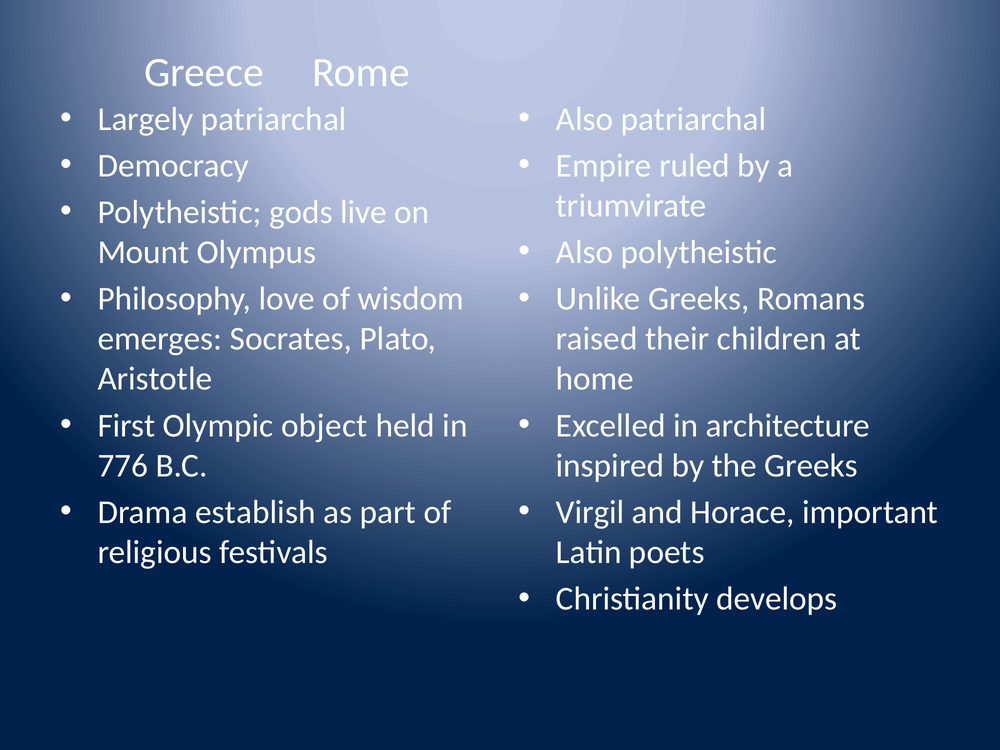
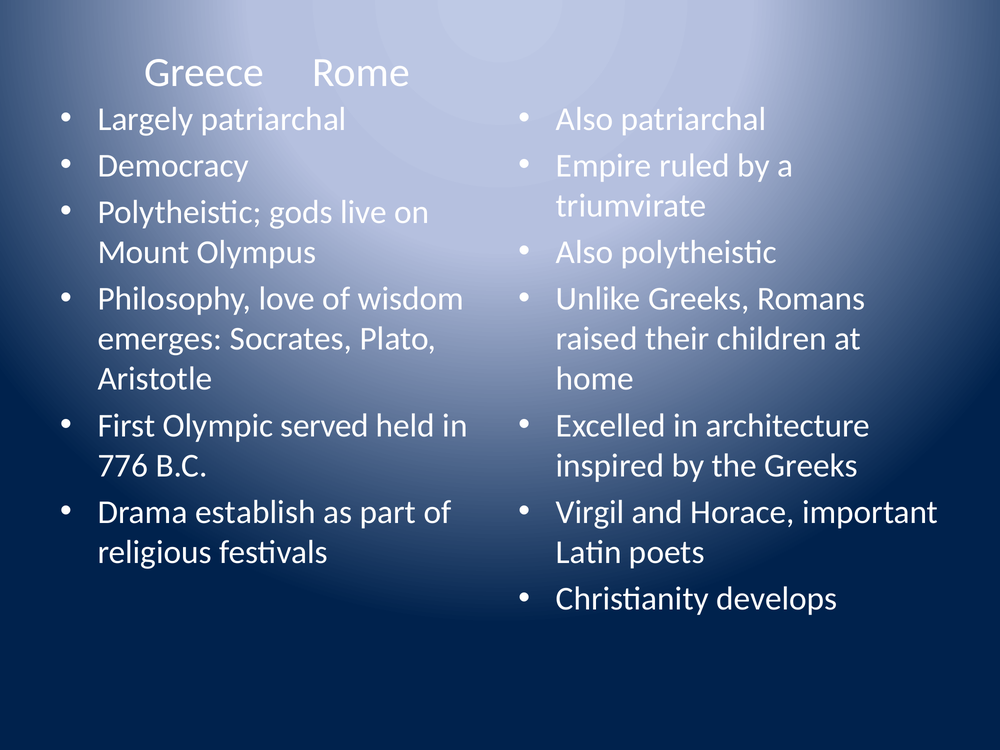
object: object -> served
